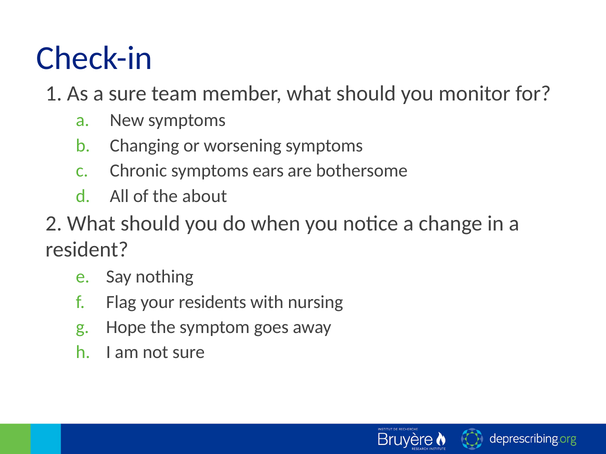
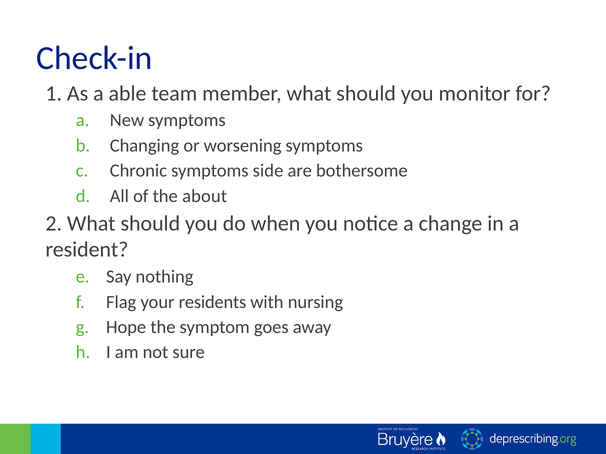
a sure: sure -> able
ears: ears -> side
